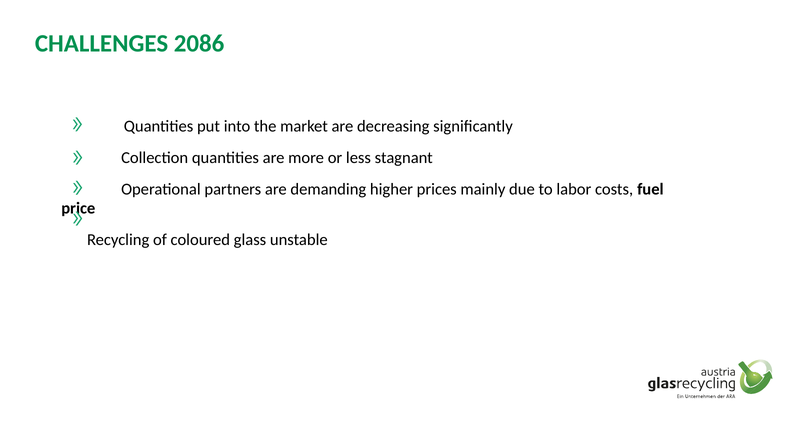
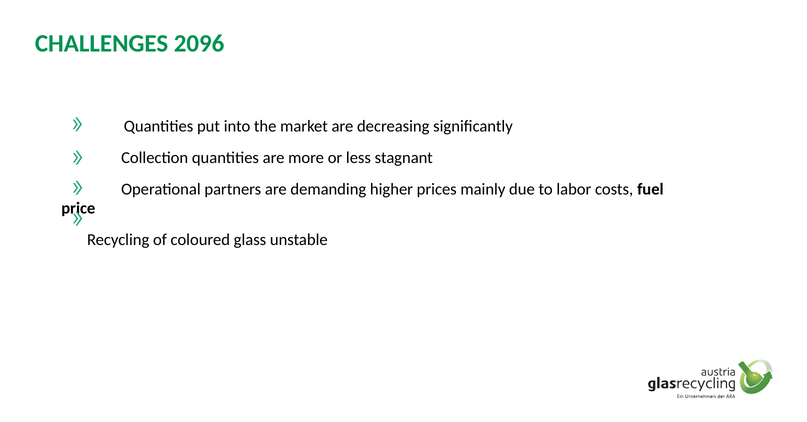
2086: 2086 -> 2096
